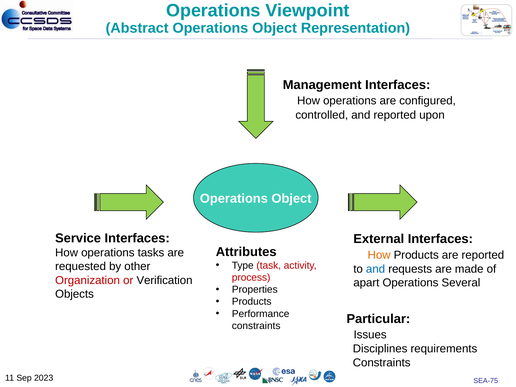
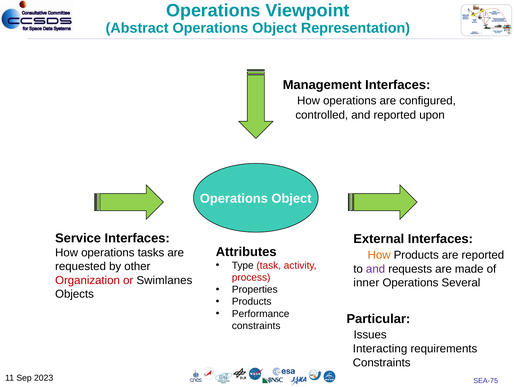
and at (376, 269) colour: blue -> purple
Verification: Verification -> Swimlanes
apart: apart -> inner
Disciplines: Disciplines -> Interacting
